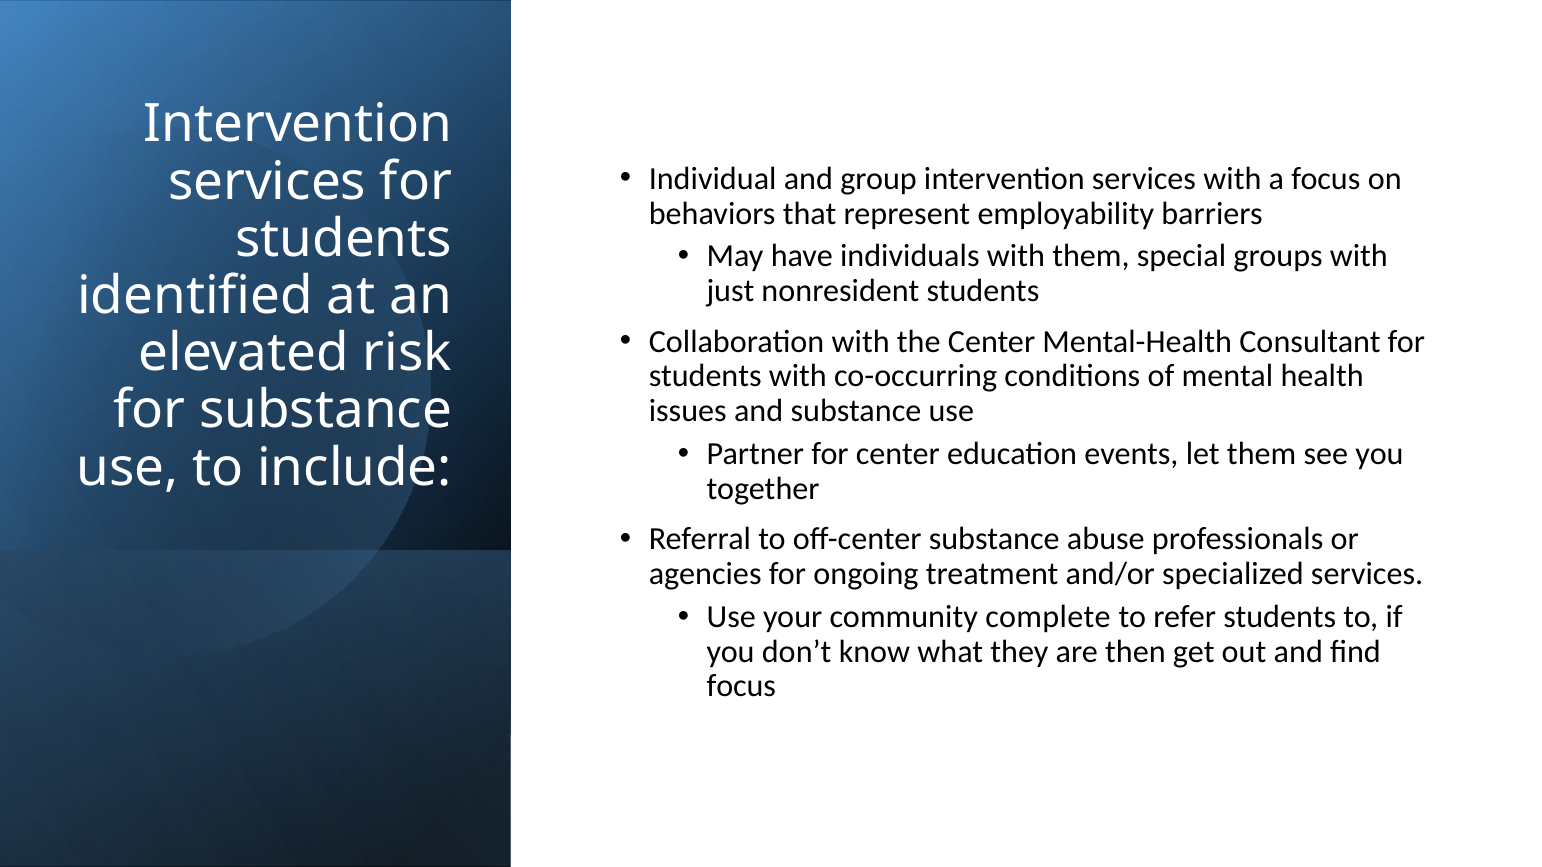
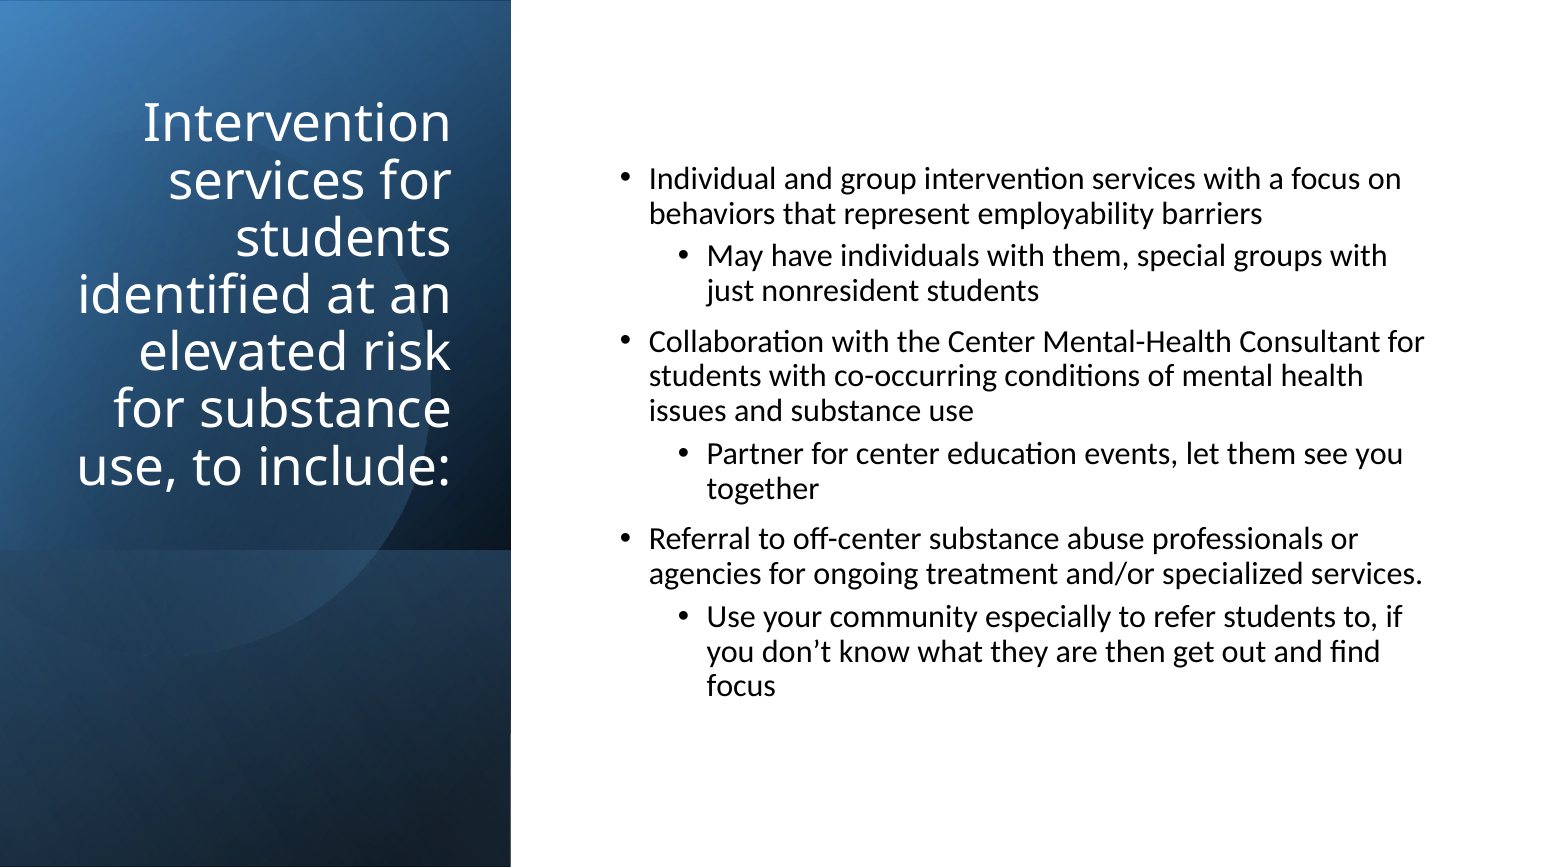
complete: complete -> especially
